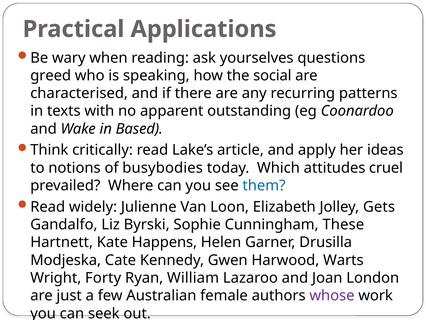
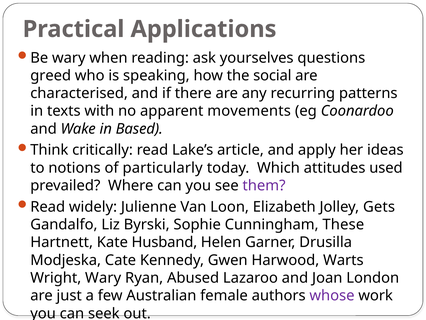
outstanding: outstanding -> movements
busybodies: busybodies -> particularly
cruel: cruel -> used
them colour: blue -> purple
Happens: Happens -> Husband
Wright Forty: Forty -> Wary
William: William -> Abused
